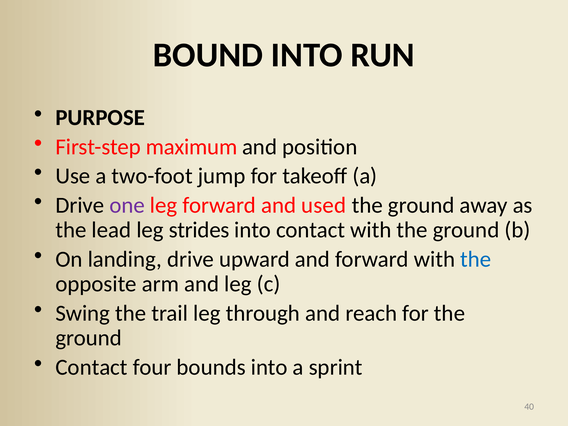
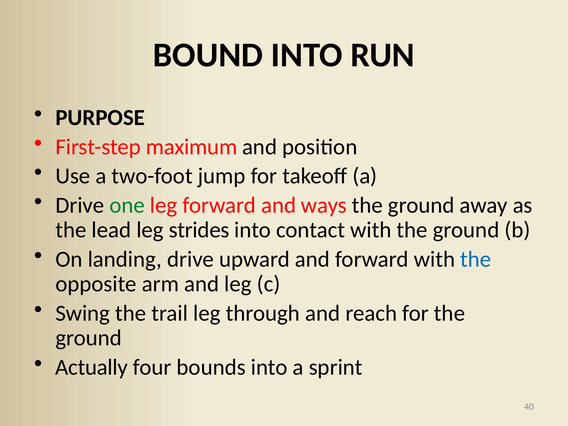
one colour: purple -> green
used: used -> ways
Contact at (92, 367): Contact -> Actually
